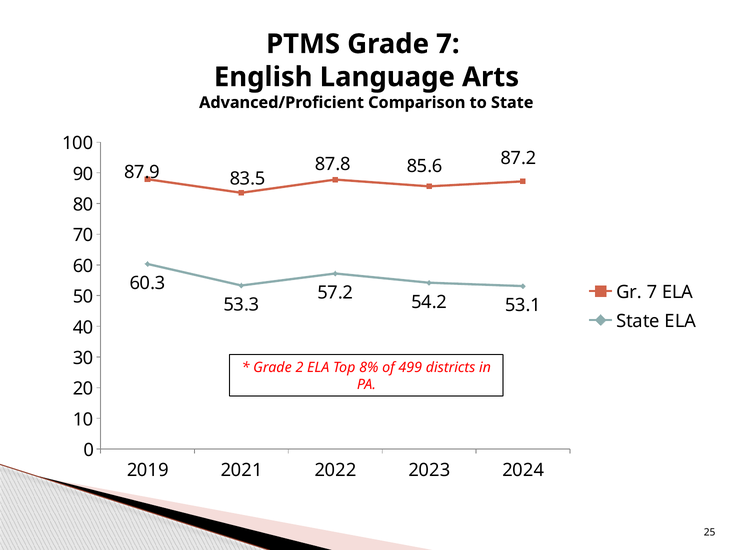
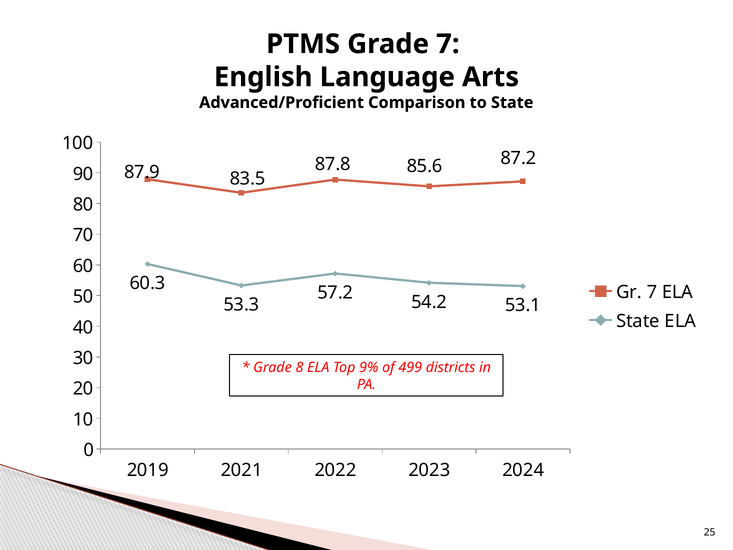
2: 2 -> 8
8%: 8% -> 9%
